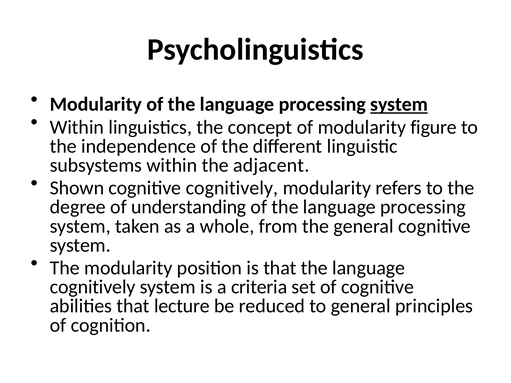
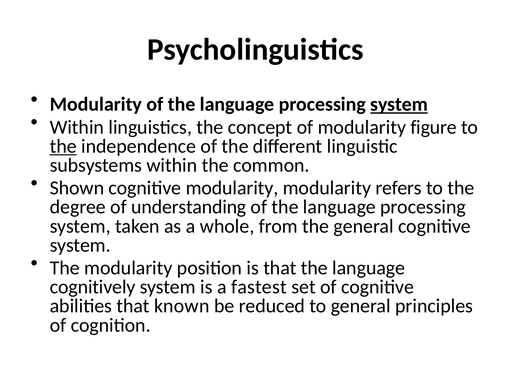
the at (63, 146) underline: none -> present
adjacent: adjacent -> common
cognitive cognitively: cognitively -> modularity
criteria: criteria -> fastest
lecture: lecture -> known
